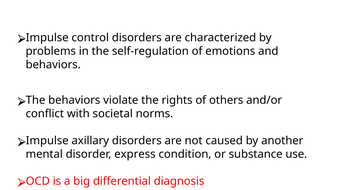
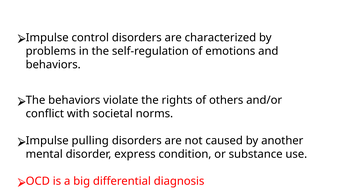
axillary: axillary -> pulling
